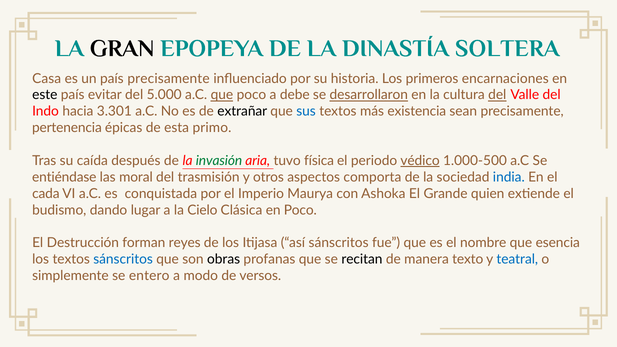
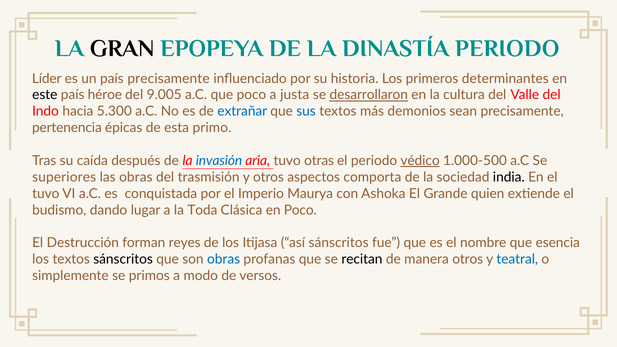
DINASTÍA SOLTERA: SOLTERA -> PERIODO
Casa: Casa -> Líder
encarnaciones: encarnaciones -> determinantes
evitar: evitar -> héroe
5.000: 5.000 -> 9.005
que at (222, 95) underline: present -> none
debe: debe -> justa
del at (497, 95) underline: present -> none
3.301: 3.301 -> 5.300
extrañar colour: black -> blue
existencia: existencia -> demonios
invasión colour: green -> blue
física: física -> otras
entiéndase: entiéndase -> superiores
las moral: moral -> obras
india colour: blue -> black
cada at (46, 194): cada -> tuvo
Cielo: Cielo -> Toda
sánscritos at (123, 259) colour: blue -> black
obras at (224, 259) colour: black -> blue
manera texto: texto -> otros
entero: entero -> primos
